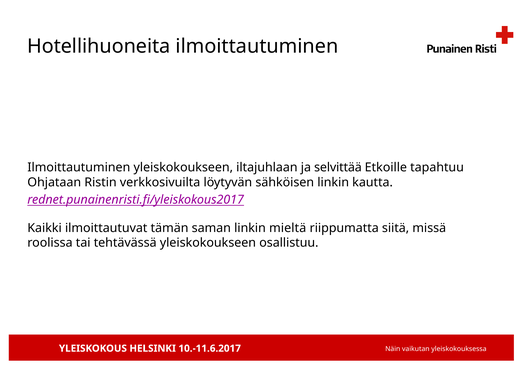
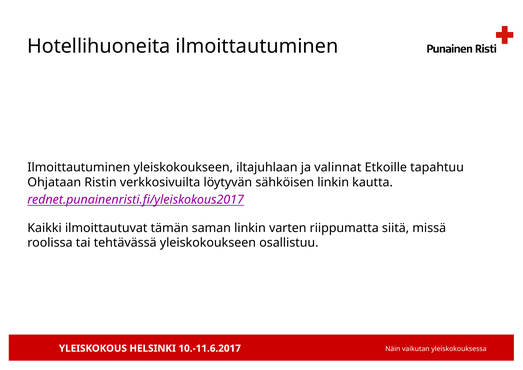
selvittää: selvittää -> valinnat
mieltä: mieltä -> varten
